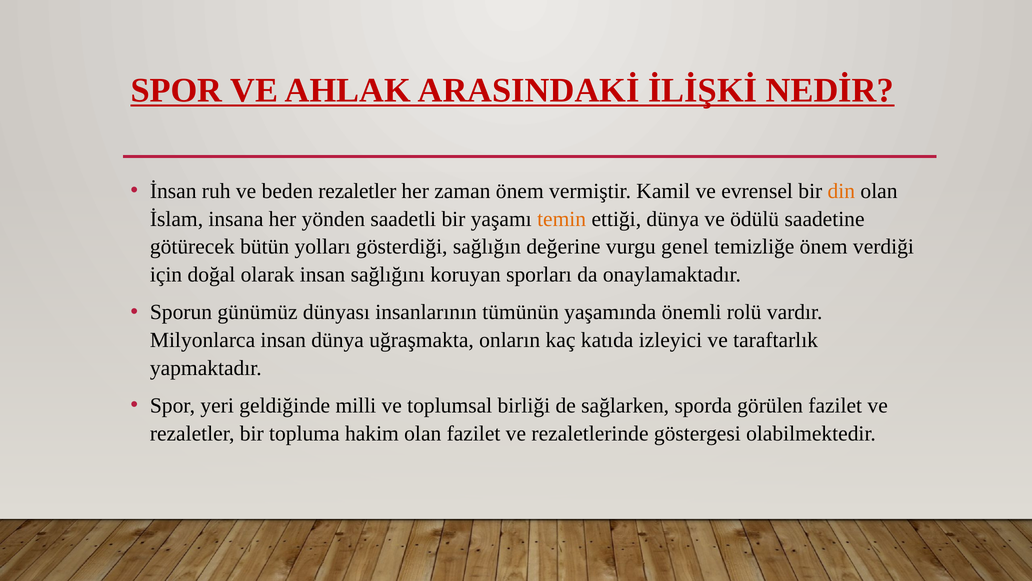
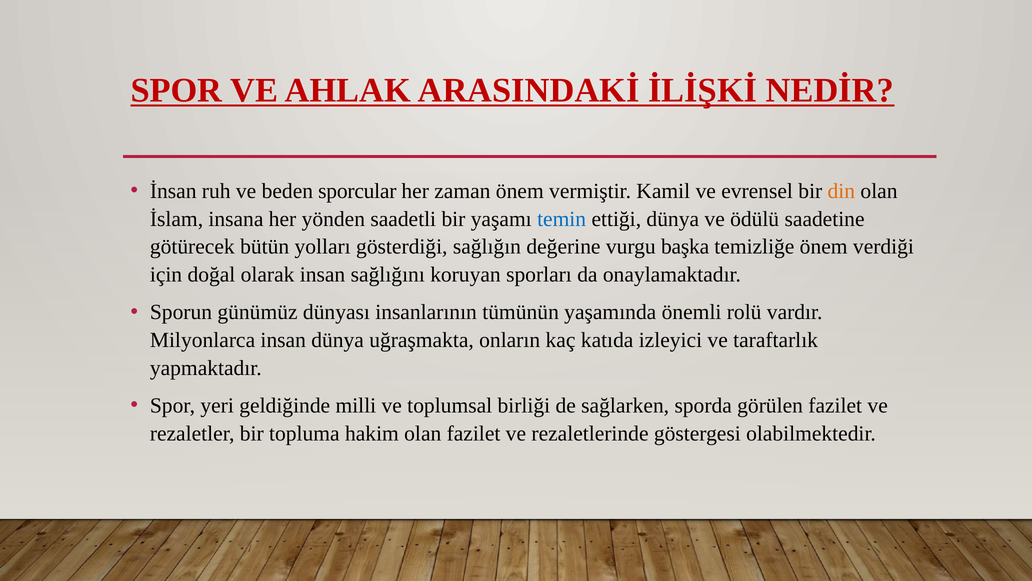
beden rezaletler: rezaletler -> sporcular
temin colour: orange -> blue
genel: genel -> başka
